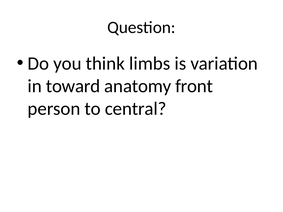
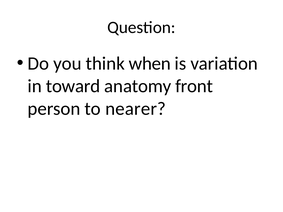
limbs: limbs -> when
central: central -> nearer
